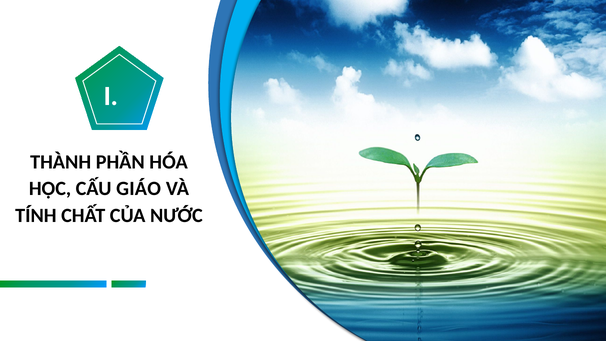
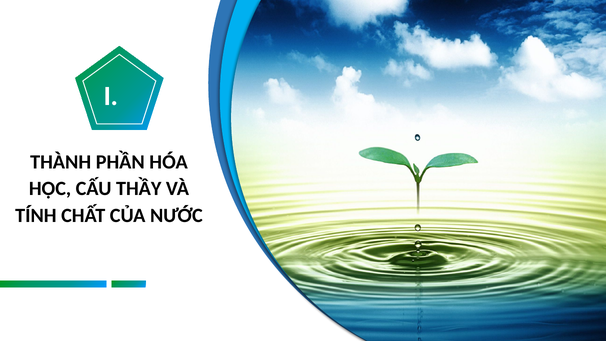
GIÁO: GIÁO -> THẦY
